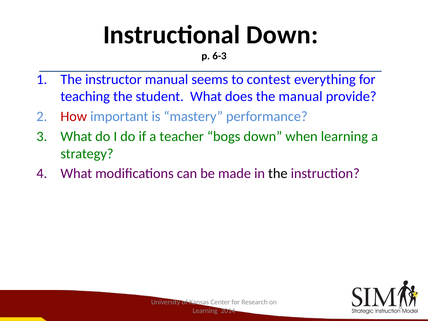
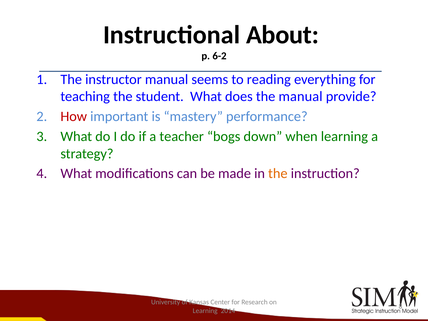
Instructional Down: Down -> About
6-3: 6-3 -> 6-2
contest: contest -> reading
the at (278, 174) colour: black -> orange
